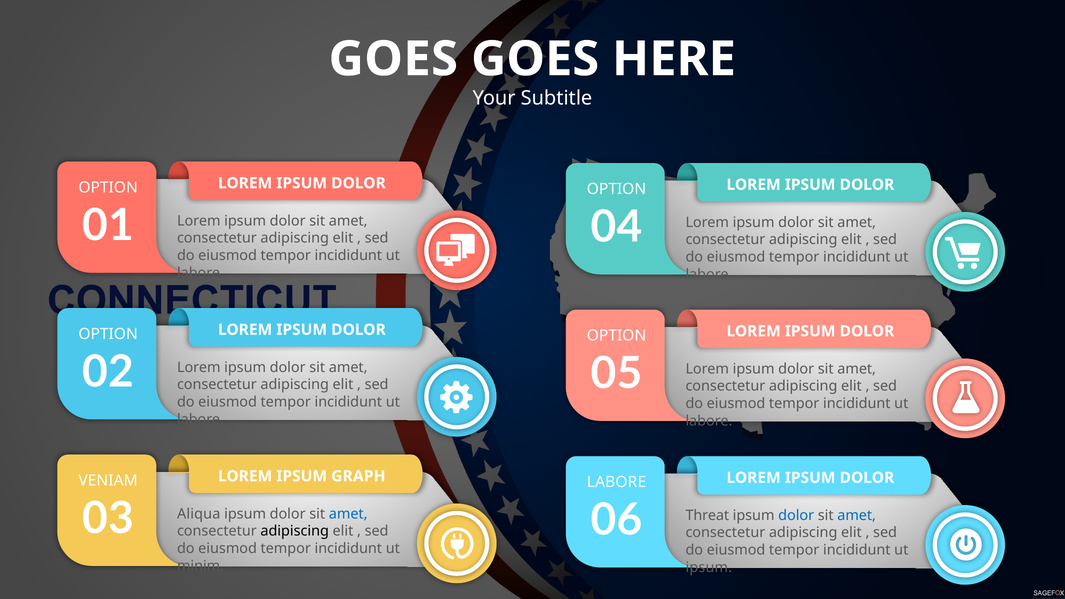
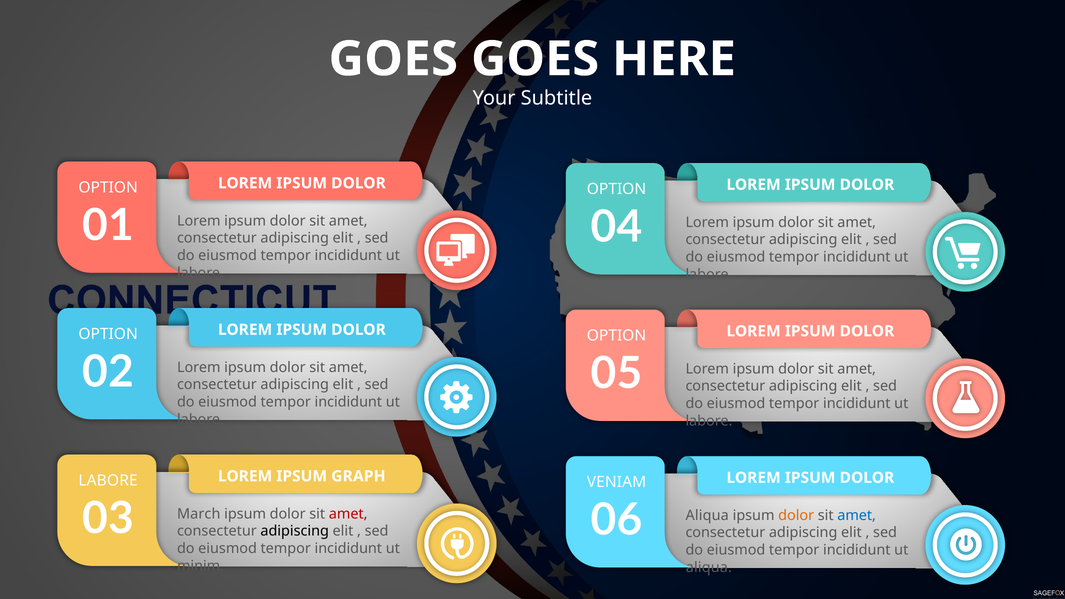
VENIAM at (108, 481): VENIAM -> LABORE
LABORE at (617, 482): LABORE -> VENIAM
Aliqua: Aliqua -> March
amet at (348, 514) colour: blue -> red
06 Threat: Threat -> Aliqua
dolor at (796, 515) colour: blue -> orange
ipsum at (709, 567): ipsum -> aliqua
